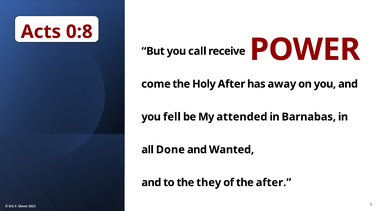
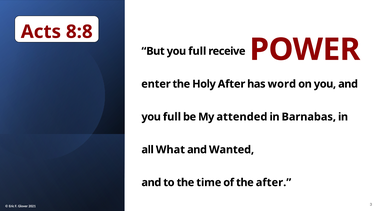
0:8: 0:8 -> 8:8
But you call: call -> full
come: come -> enter
away: away -> word
fell at (172, 117): fell -> full
Done: Done -> What
they: they -> time
